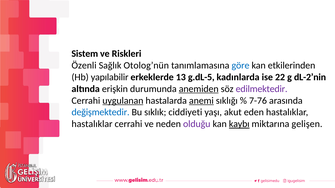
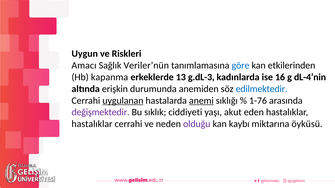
Sistem: Sistem -> Uygun
Özenli: Özenli -> Amacı
Otolog’nün: Otolog’nün -> Veriler’nün
yapılabilir: yapılabilir -> kapanma
g.dL-5: g.dL-5 -> g.dL-3
22: 22 -> 16
dL-2’nin: dL-2’nin -> dL-4’nin
anemiden underline: present -> none
edilmektedir colour: purple -> blue
7-76: 7-76 -> 1-76
değişmektedir colour: blue -> purple
kaybı underline: present -> none
gelişen: gelişen -> öyküsü
